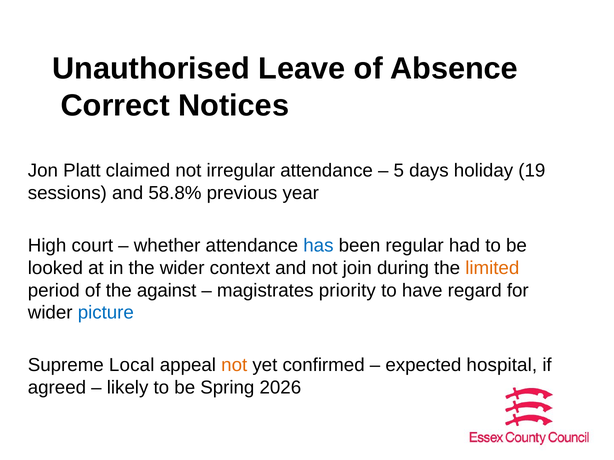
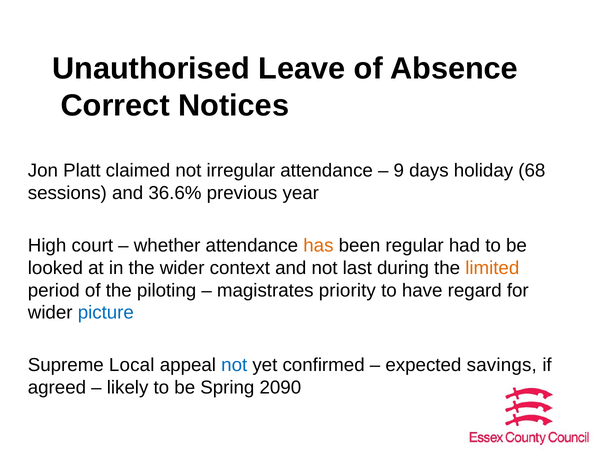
5: 5 -> 9
19: 19 -> 68
58.8%: 58.8% -> 36.6%
has colour: blue -> orange
join: join -> last
against: against -> piloting
not at (234, 366) colour: orange -> blue
hospital: hospital -> savings
2026: 2026 -> 2090
